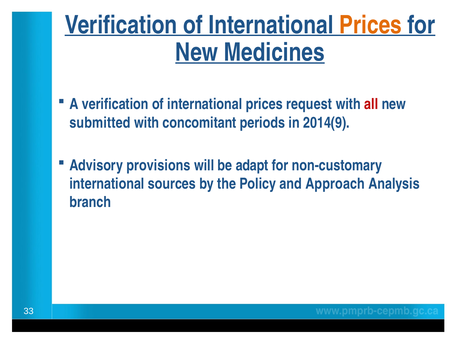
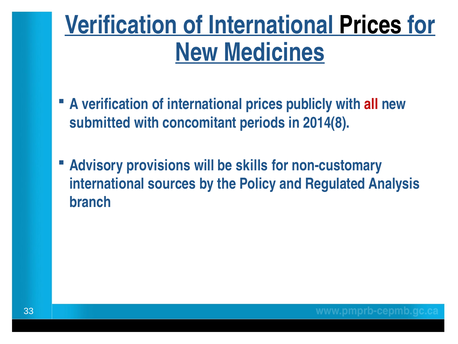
Prices at (371, 25) colour: orange -> black
request: request -> publicly
2014(9: 2014(9 -> 2014(8
adapt: adapt -> skills
Approach: Approach -> Regulated
